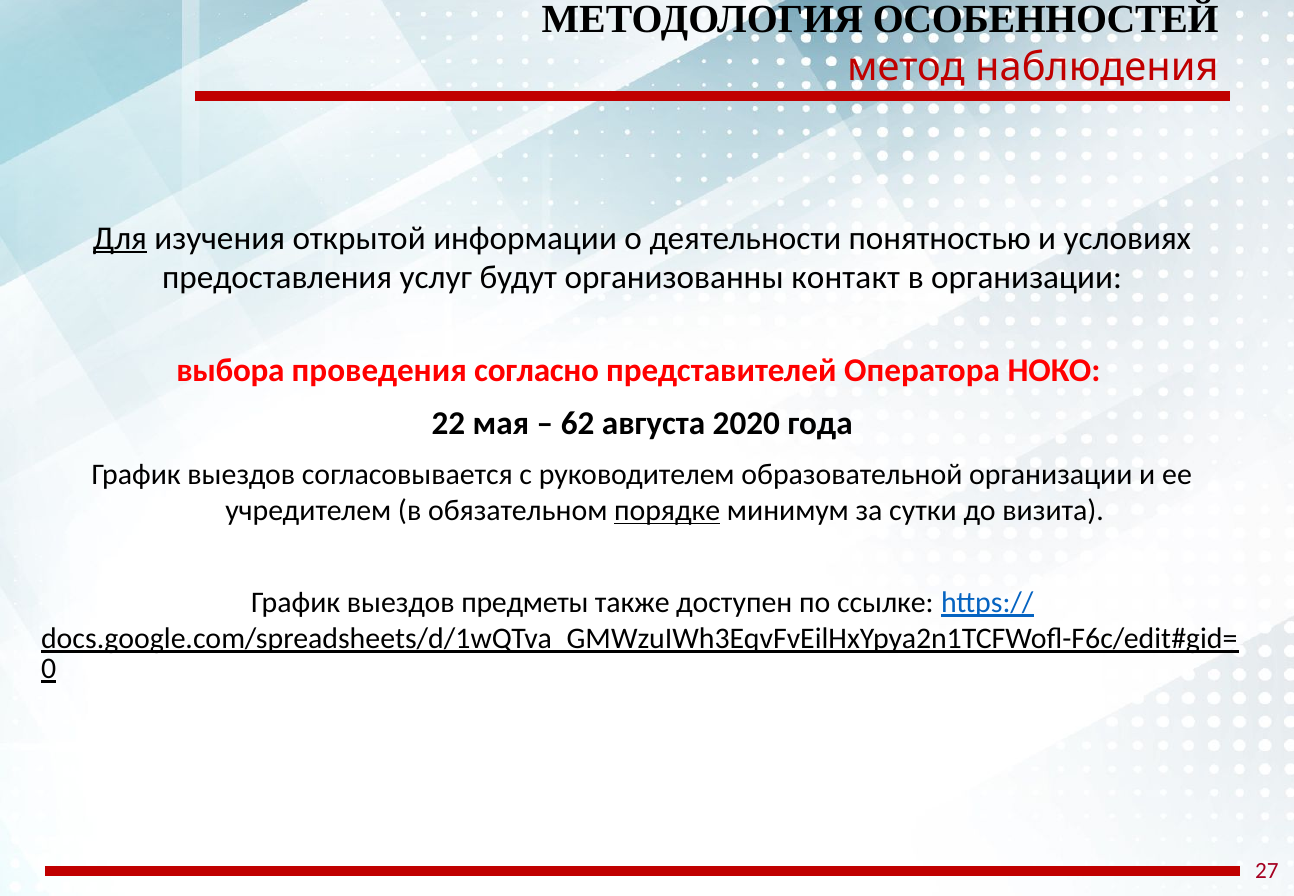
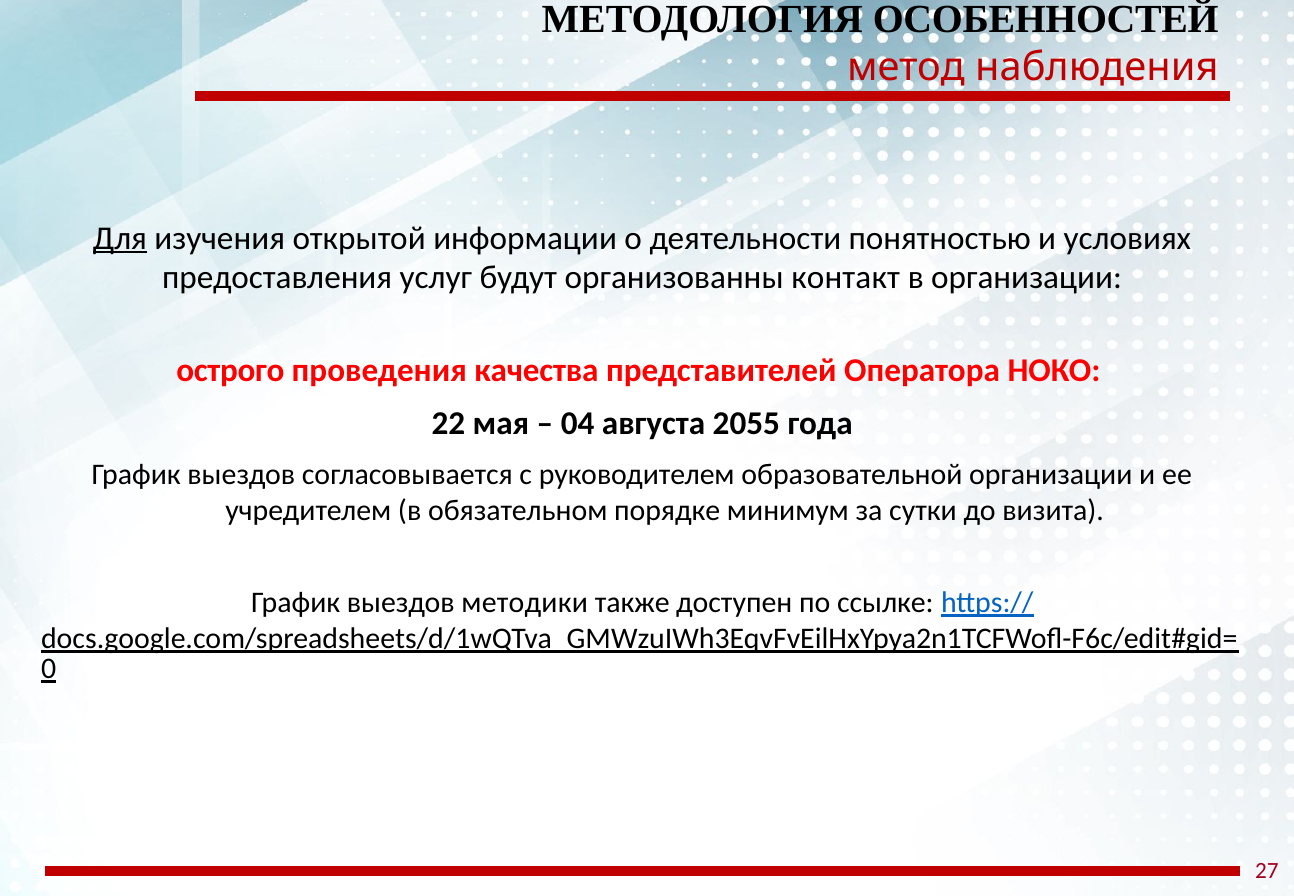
выбора: выбора -> острого
согласно: согласно -> качества
62: 62 -> 04
2020: 2020 -> 2055
порядке underline: present -> none
предметы: предметы -> методики
